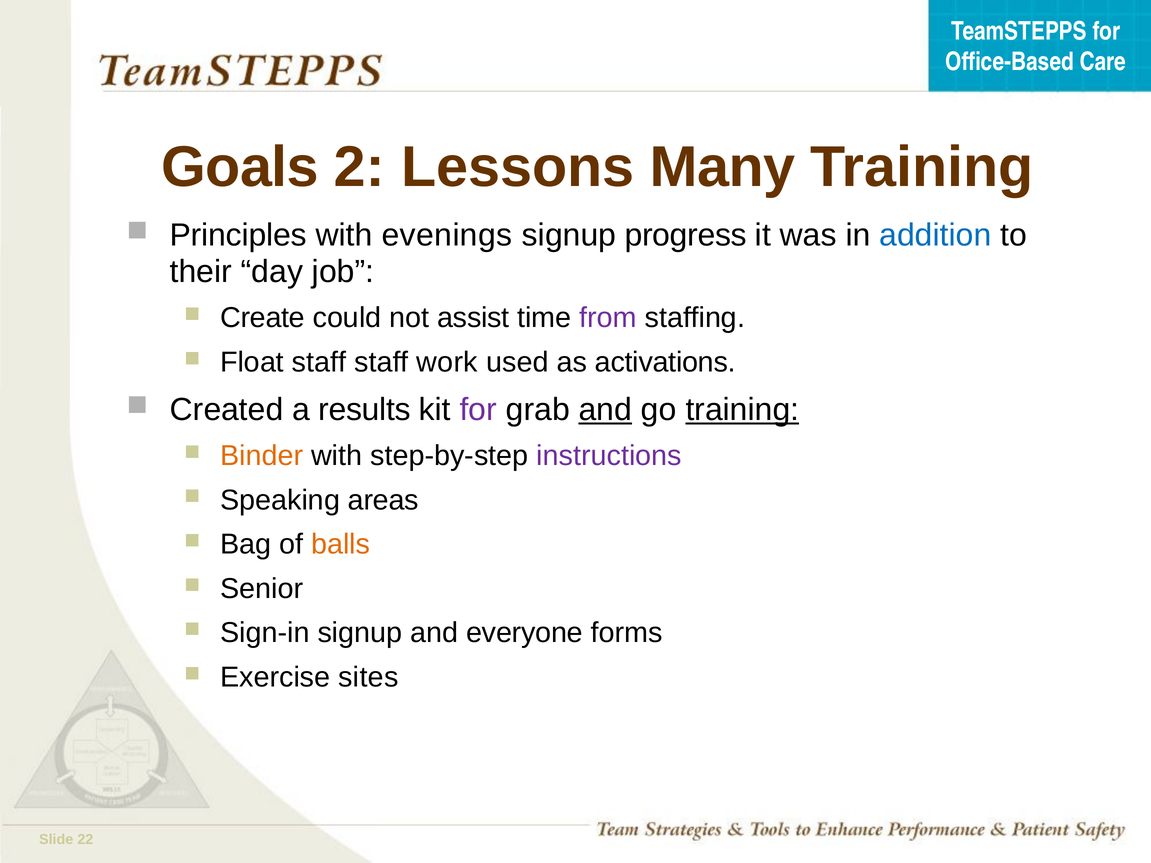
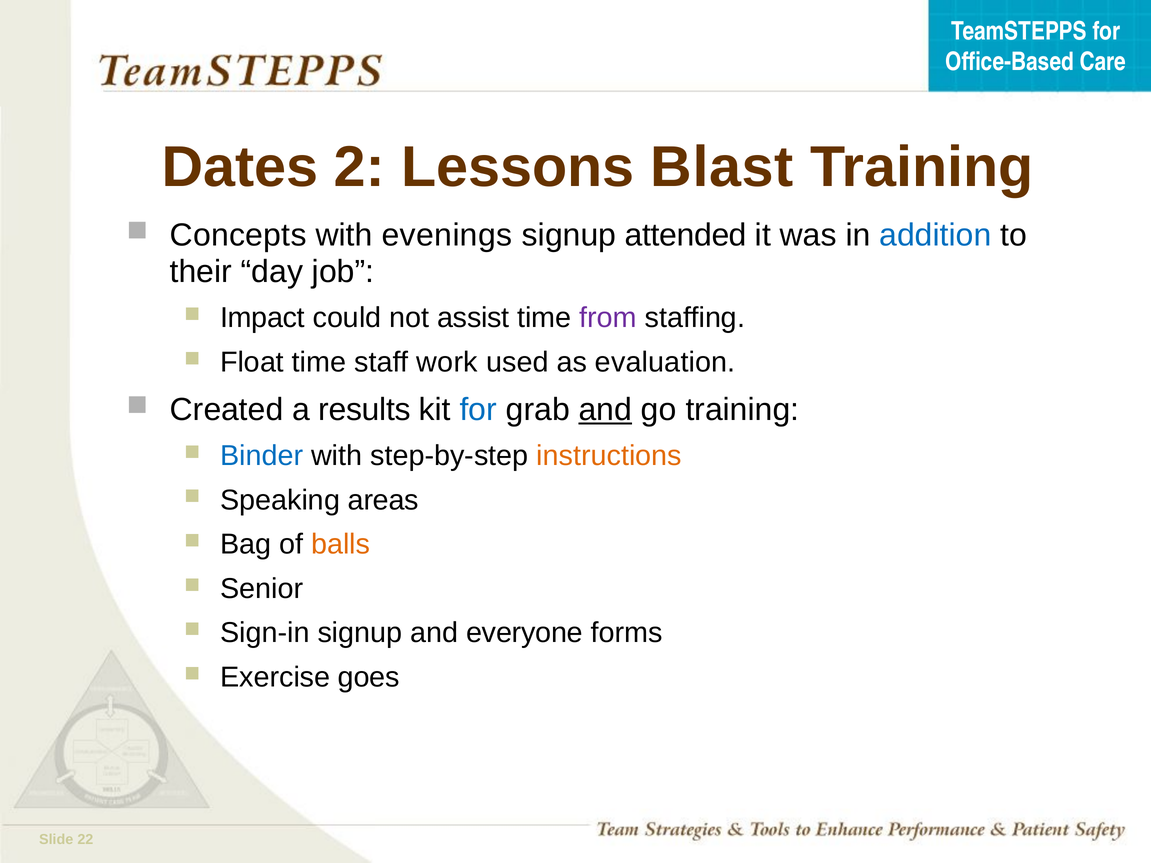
Goals: Goals -> Dates
Many: Many -> Blast
Principles: Principles -> Concepts
progress: progress -> attended
Create: Create -> Impact
Float staff: staff -> time
activations: activations -> evaluation
for at (478, 410) colour: purple -> blue
training at (742, 410) underline: present -> none
Binder colour: orange -> blue
instructions colour: purple -> orange
sites: sites -> goes
